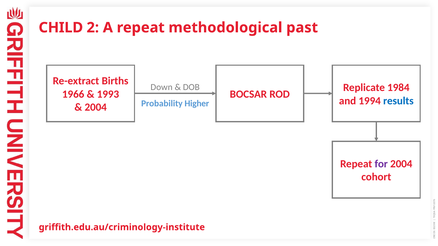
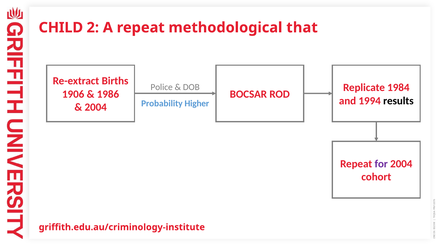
past: past -> that
Down: Down -> Police
1966: 1966 -> 1906
1993: 1993 -> 1986
results colour: blue -> black
